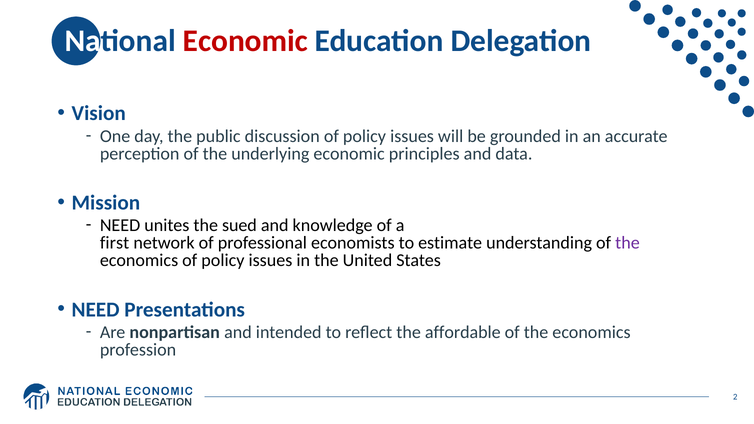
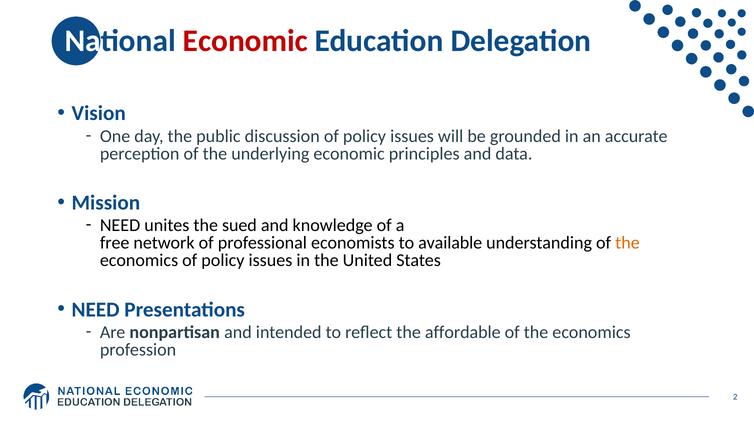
first: first -> free
estimate: estimate -> available
the at (627, 243) colour: purple -> orange
